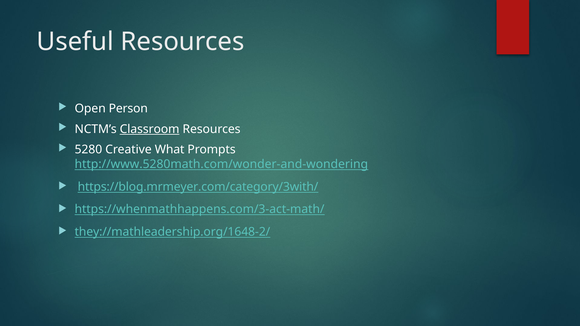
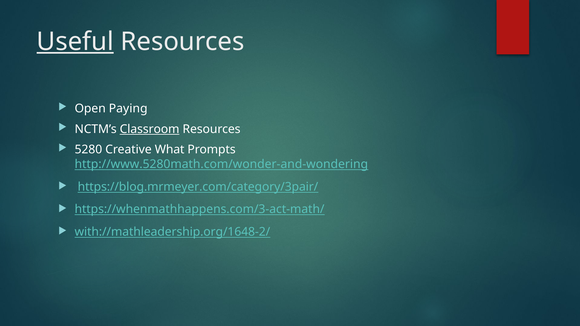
Useful underline: none -> present
Person: Person -> Paying
https://blog.mrmeyer.com/category/3with/: https://blog.mrmeyer.com/category/3with/ -> https://blog.mrmeyer.com/category/3pair/
they://mathleadership.org/1648-2/: they://mathleadership.org/1648-2/ -> with://mathleadership.org/1648-2/
